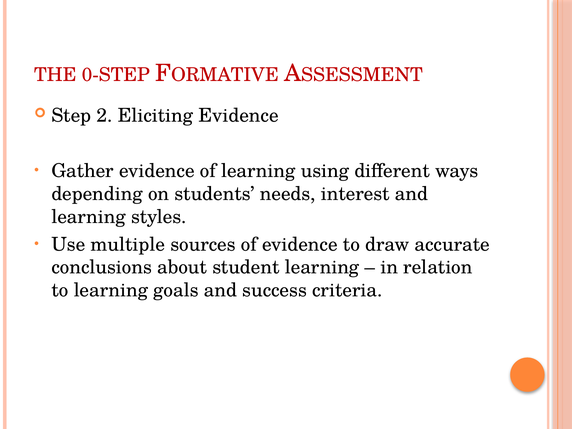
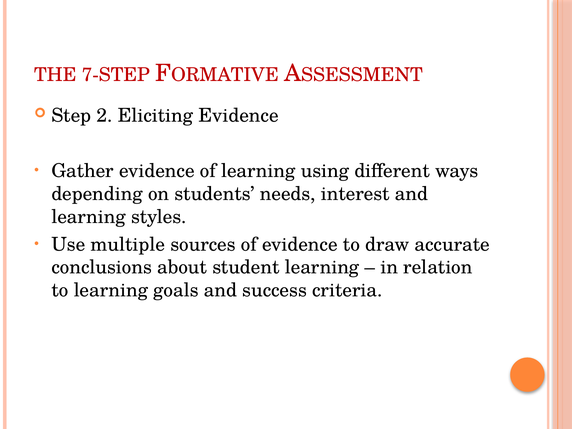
0-STEP: 0-STEP -> 7-STEP
